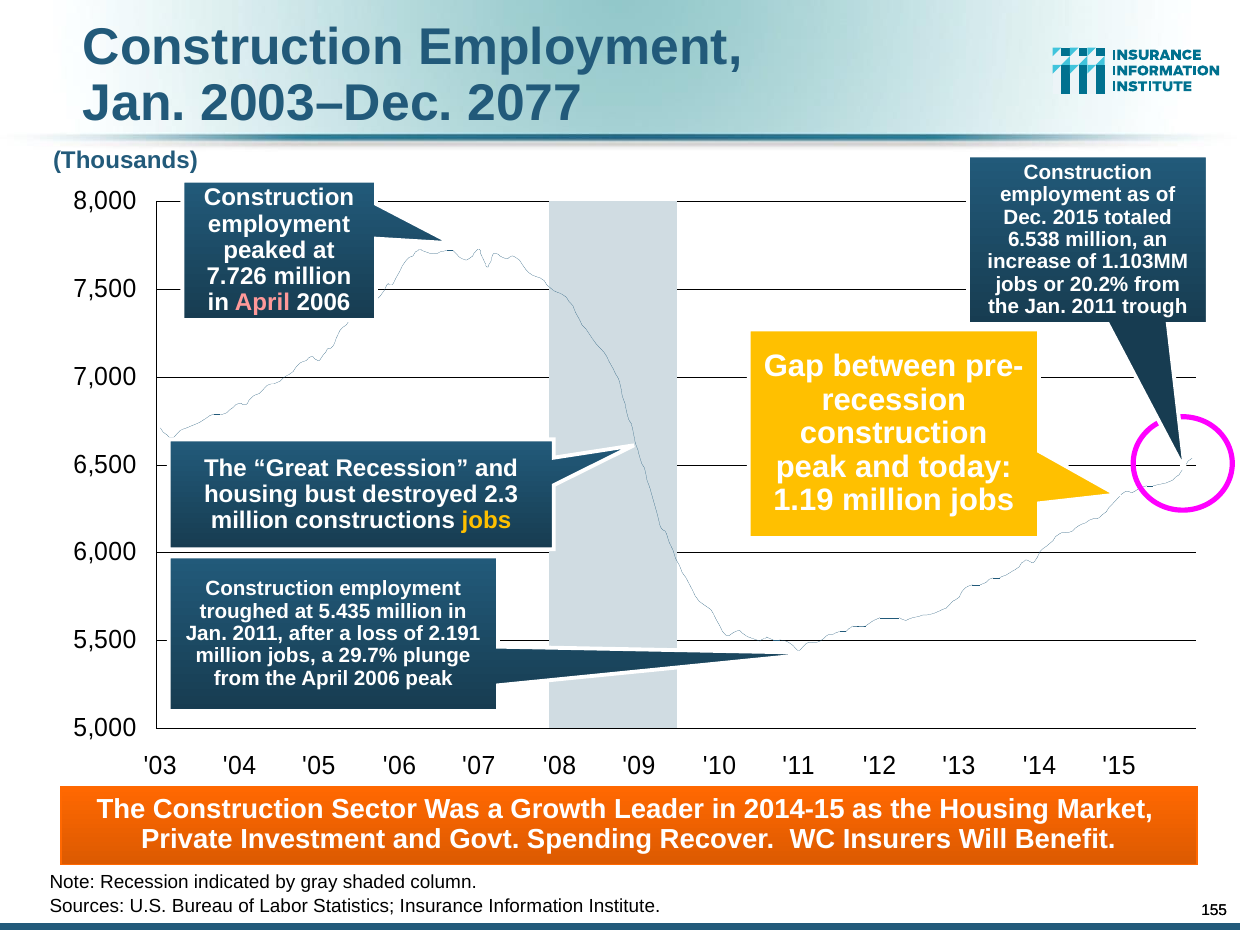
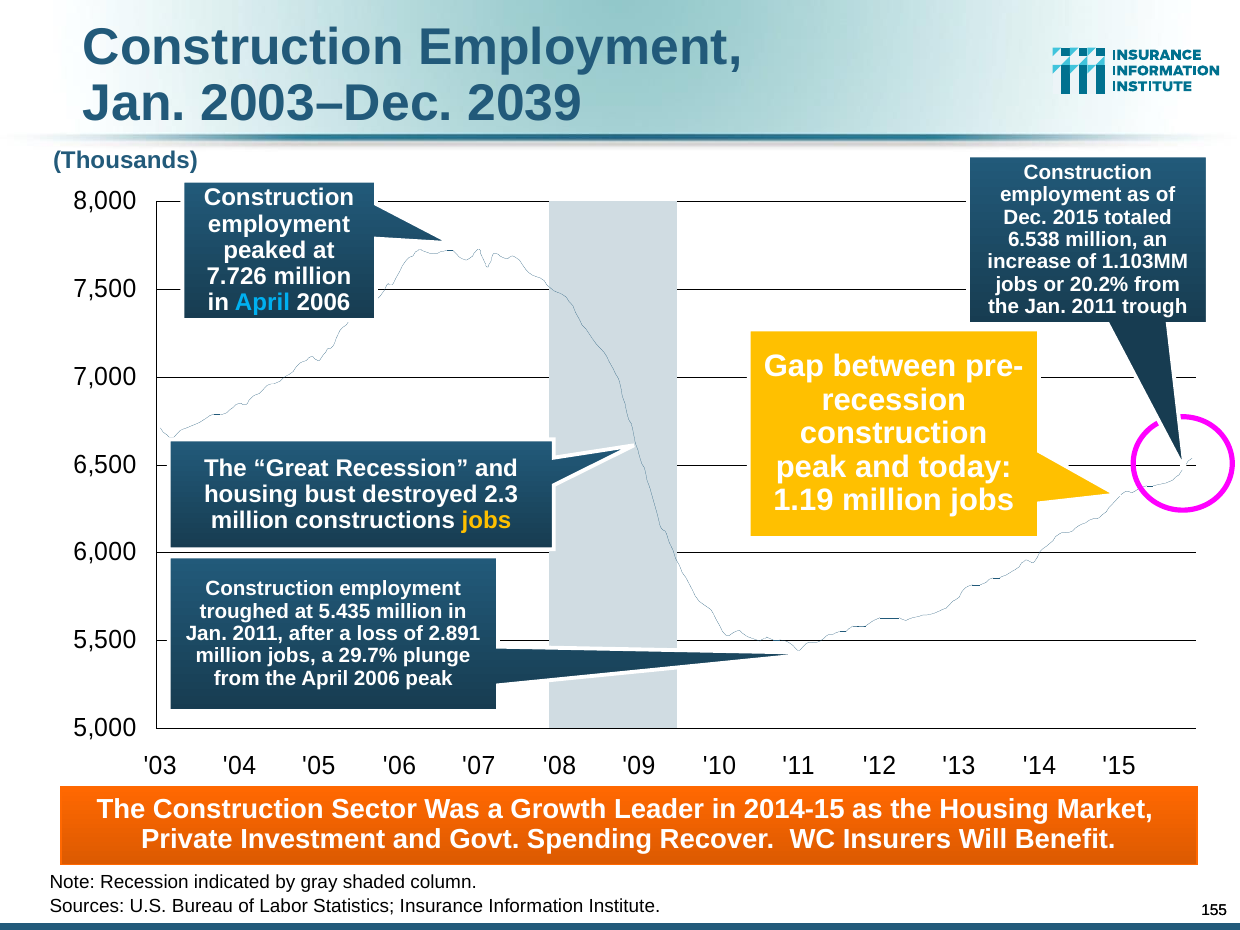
2077: 2077 -> 2039
April at (262, 302) colour: pink -> light blue
2.191: 2.191 -> 2.891
